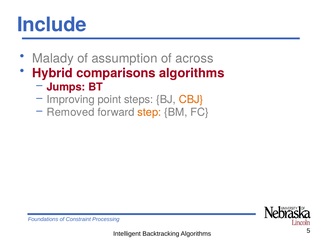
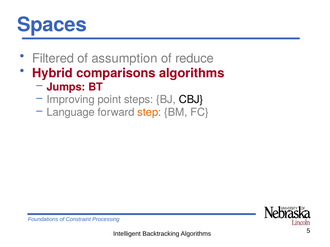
Include: Include -> Spaces
Malady: Malady -> Filtered
across: across -> reduce
CBJ colour: orange -> black
Removed: Removed -> Language
